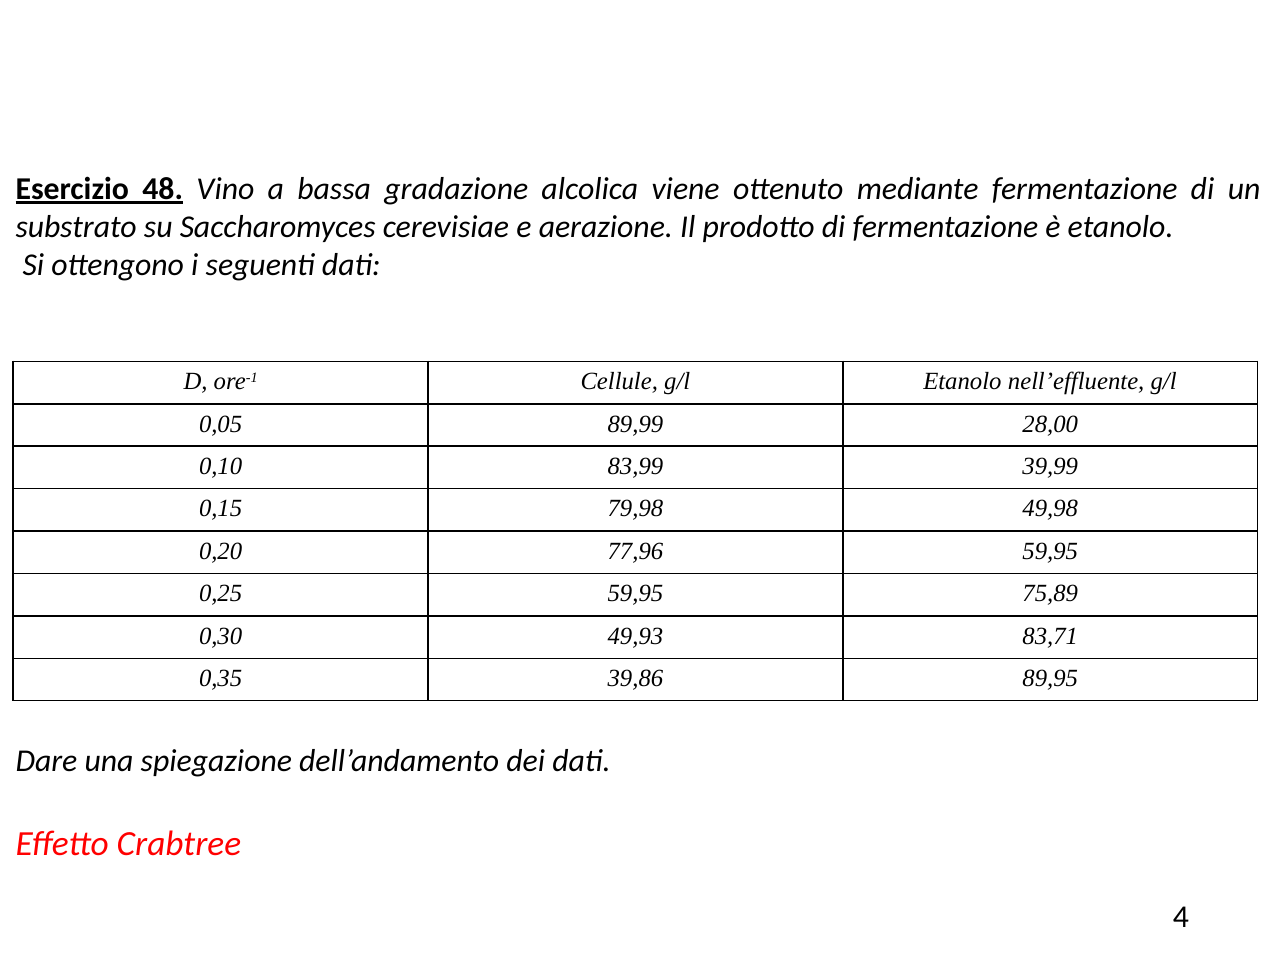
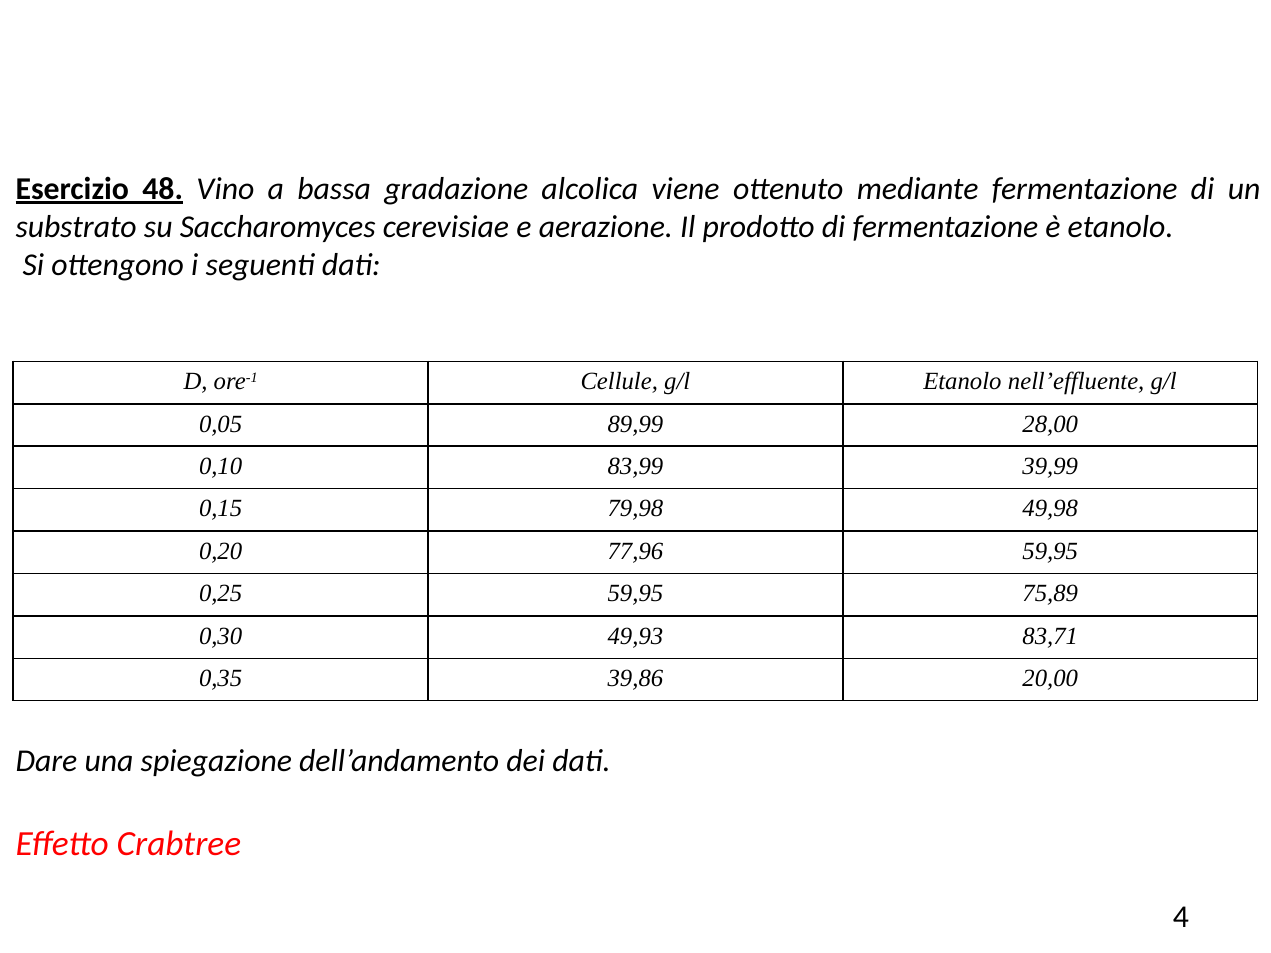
89,95: 89,95 -> 20,00
